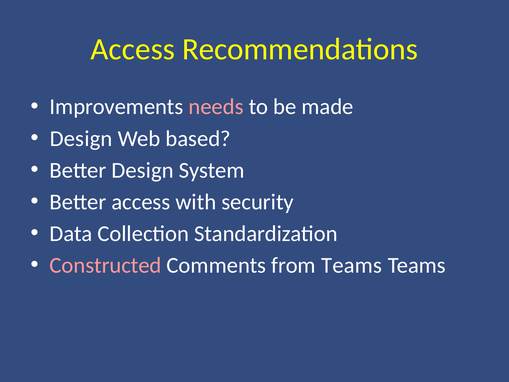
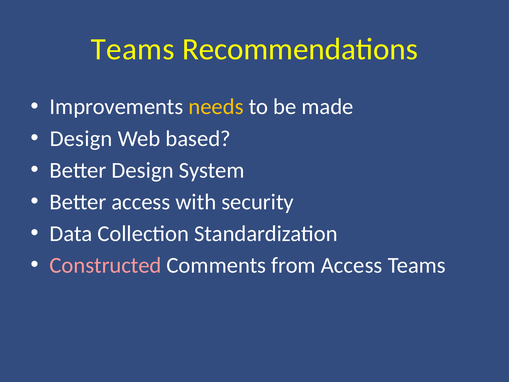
Access at (133, 49): Access -> Teams
needs colour: pink -> yellow
from Teams: Teams -> Access
